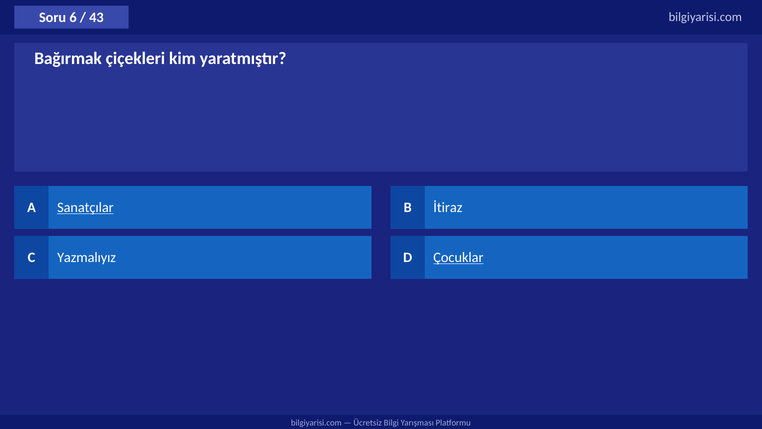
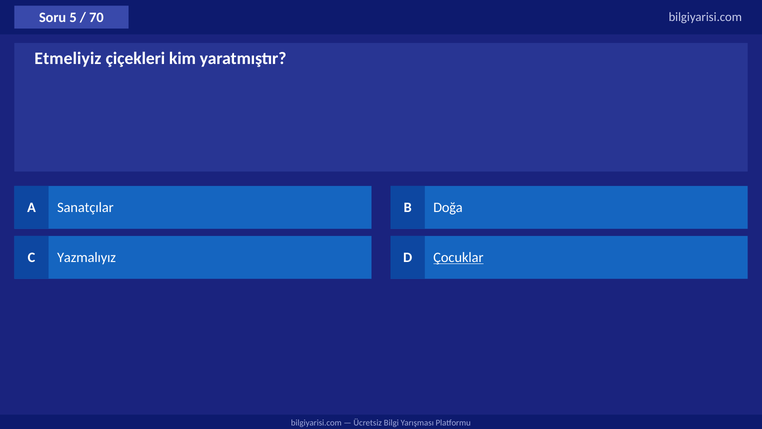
6: 6 -> 5
43: 43 -> 70
Bağırmak: Bağırmak -> Etmeliyiz
Sanatçılar underline: present -> none
İtiraz: İtiraz -> Doğa
